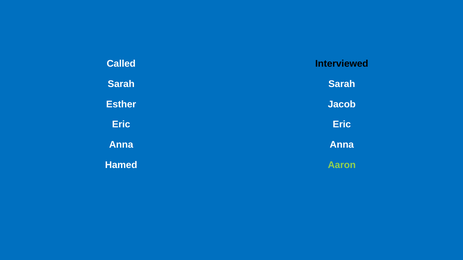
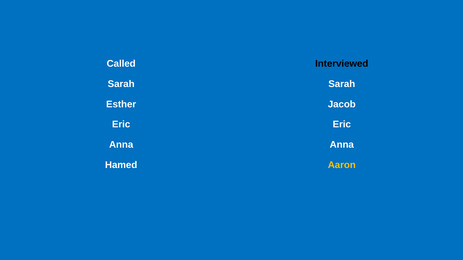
Aaron colour: light green -> yellow
